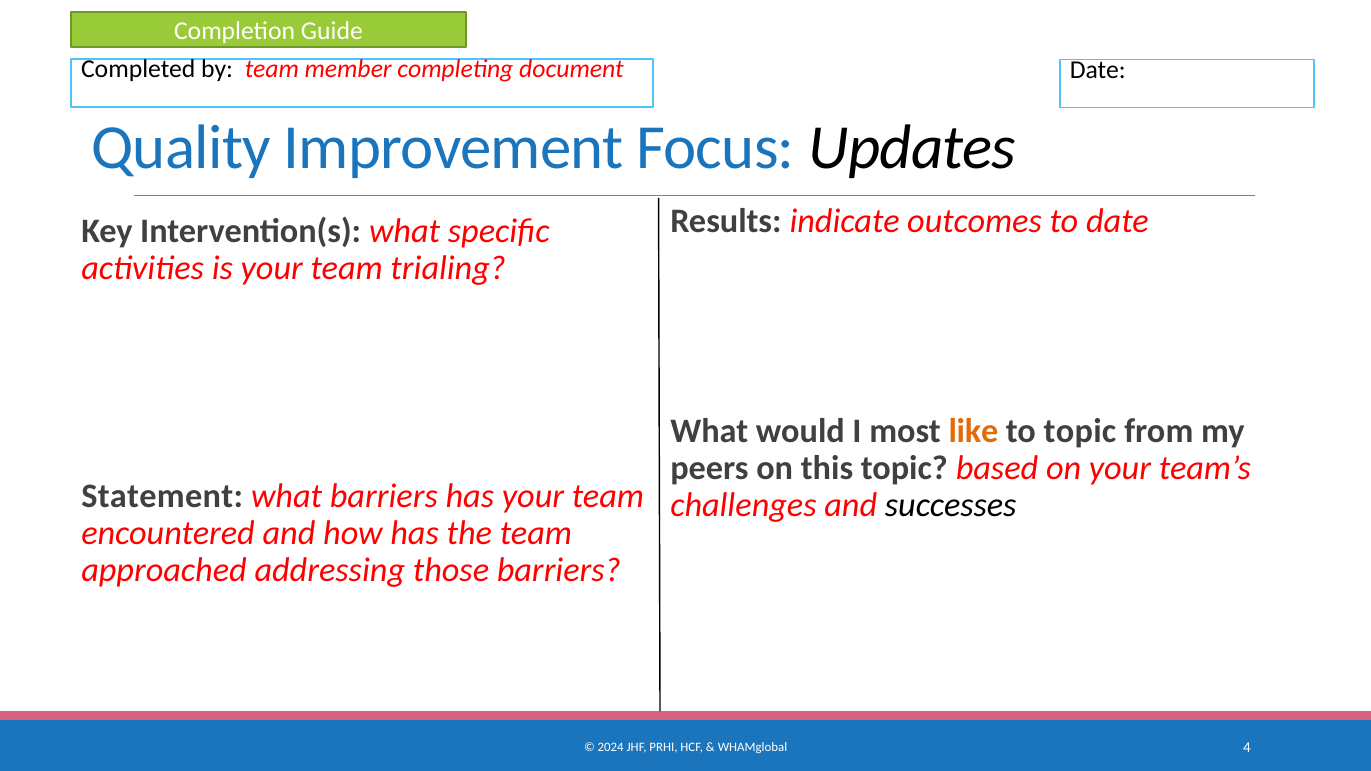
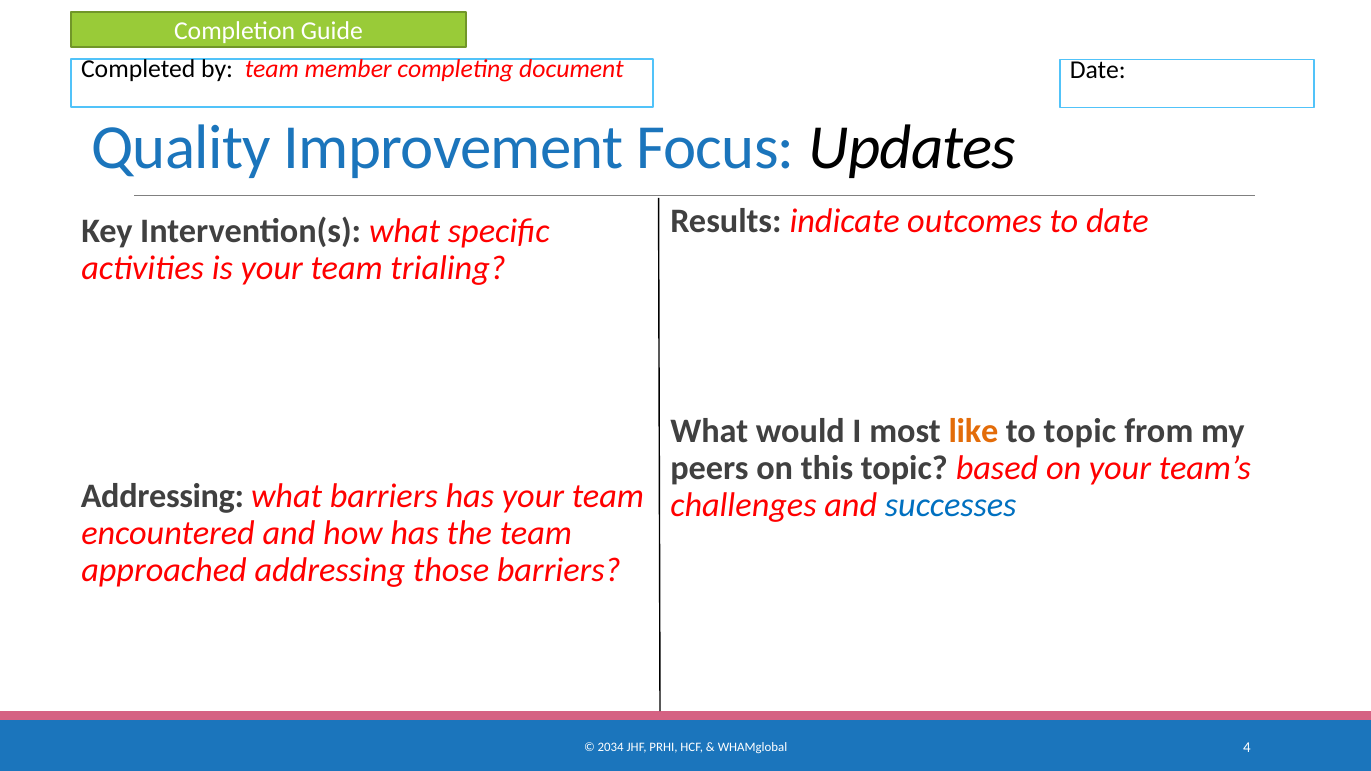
Statement at (162, 496): Statement -> Addressing
successes colour: black -> blue
2024: 2024 -> 2034
